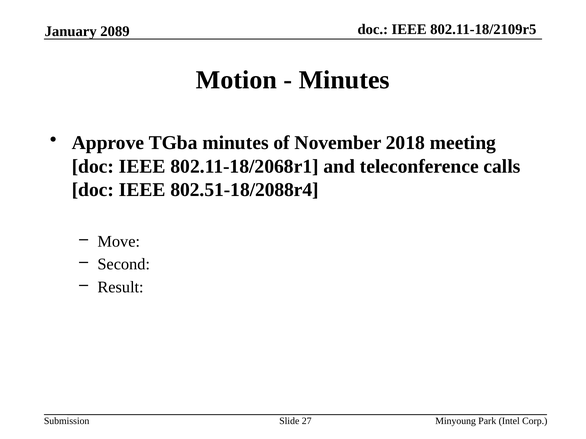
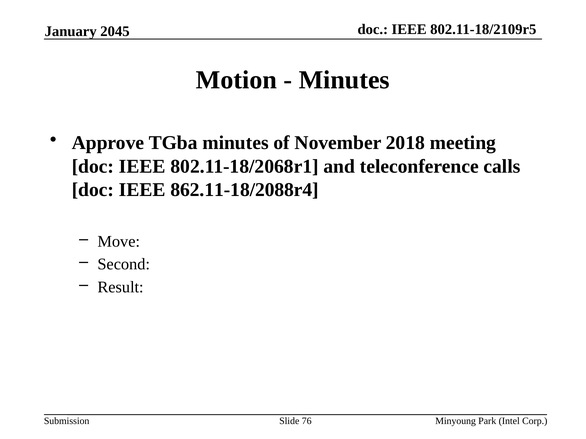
2089: 2089 -> 2045
802.51-18/2088r4: 802.51-18/2088r4 -> 862.11-18/2088r4
27: 27 -> 76
